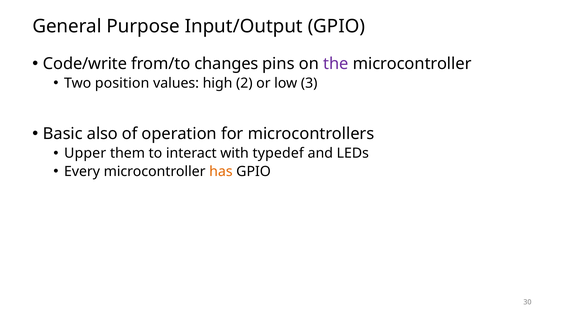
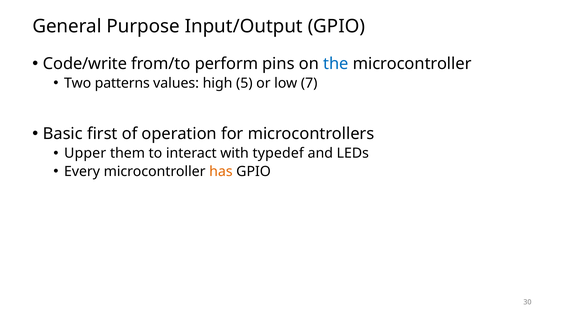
changes: changes -> perform
the colour: purple -> blue
position: position -> patterns
2: 2 -> 5
3: 3 -> 7
also: also -> first
